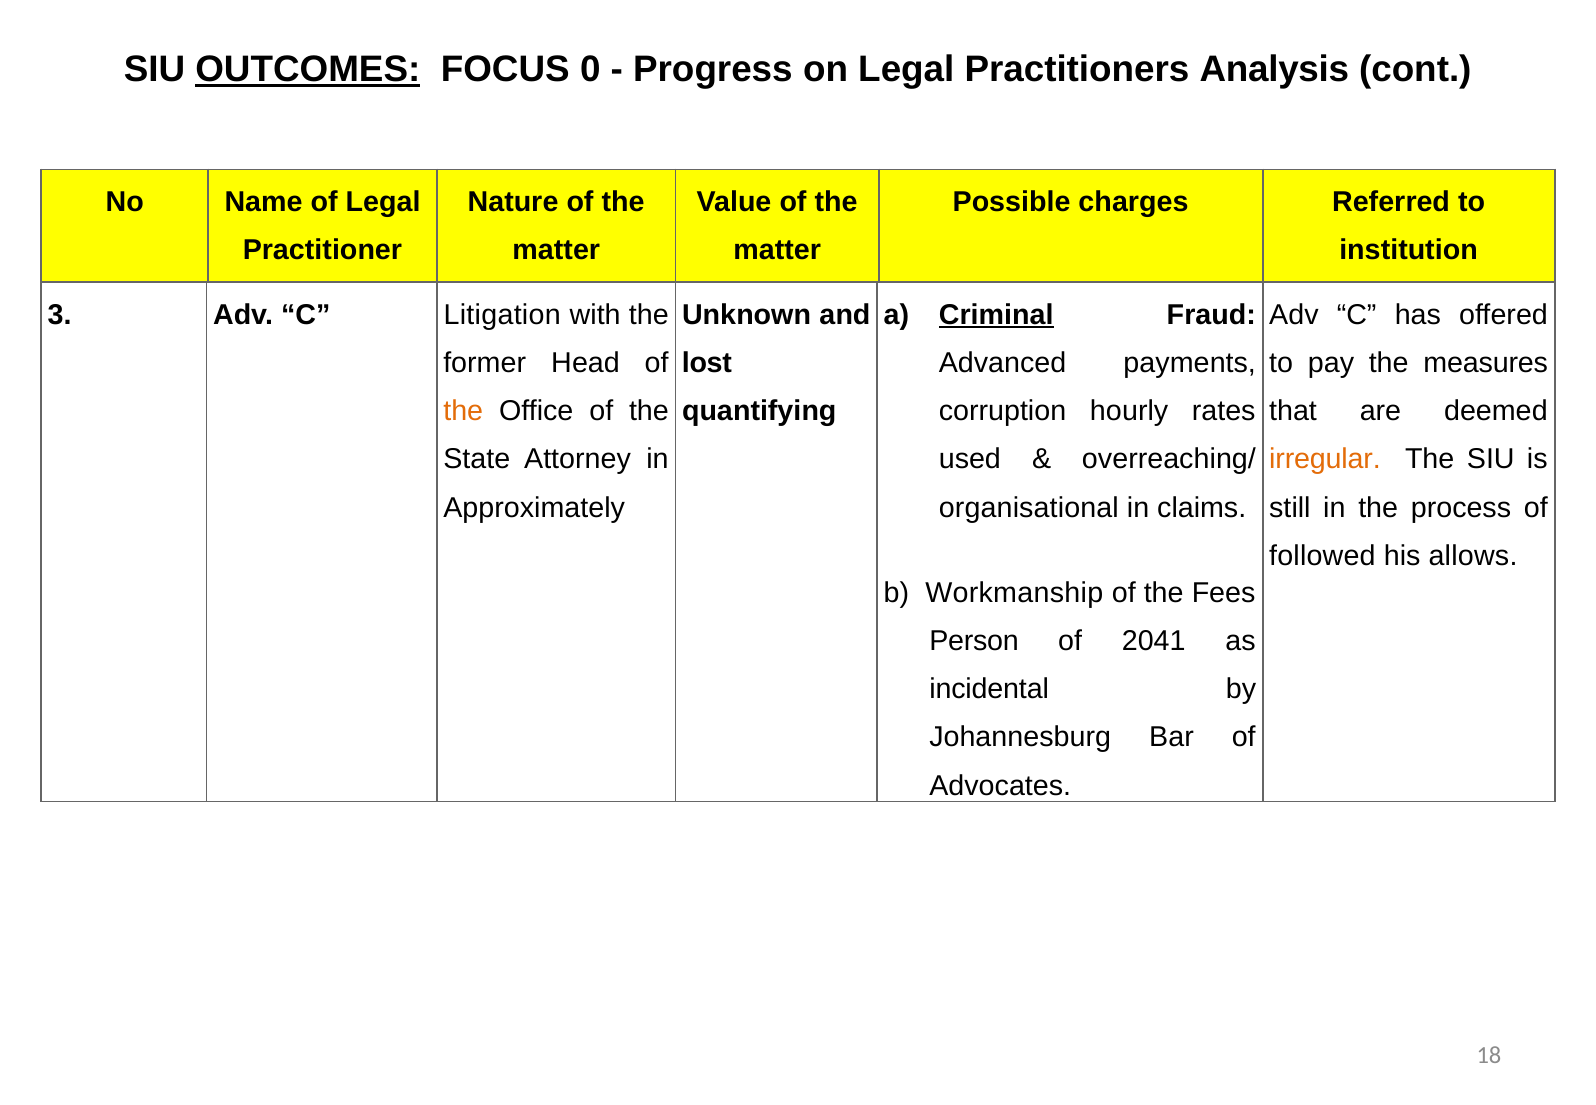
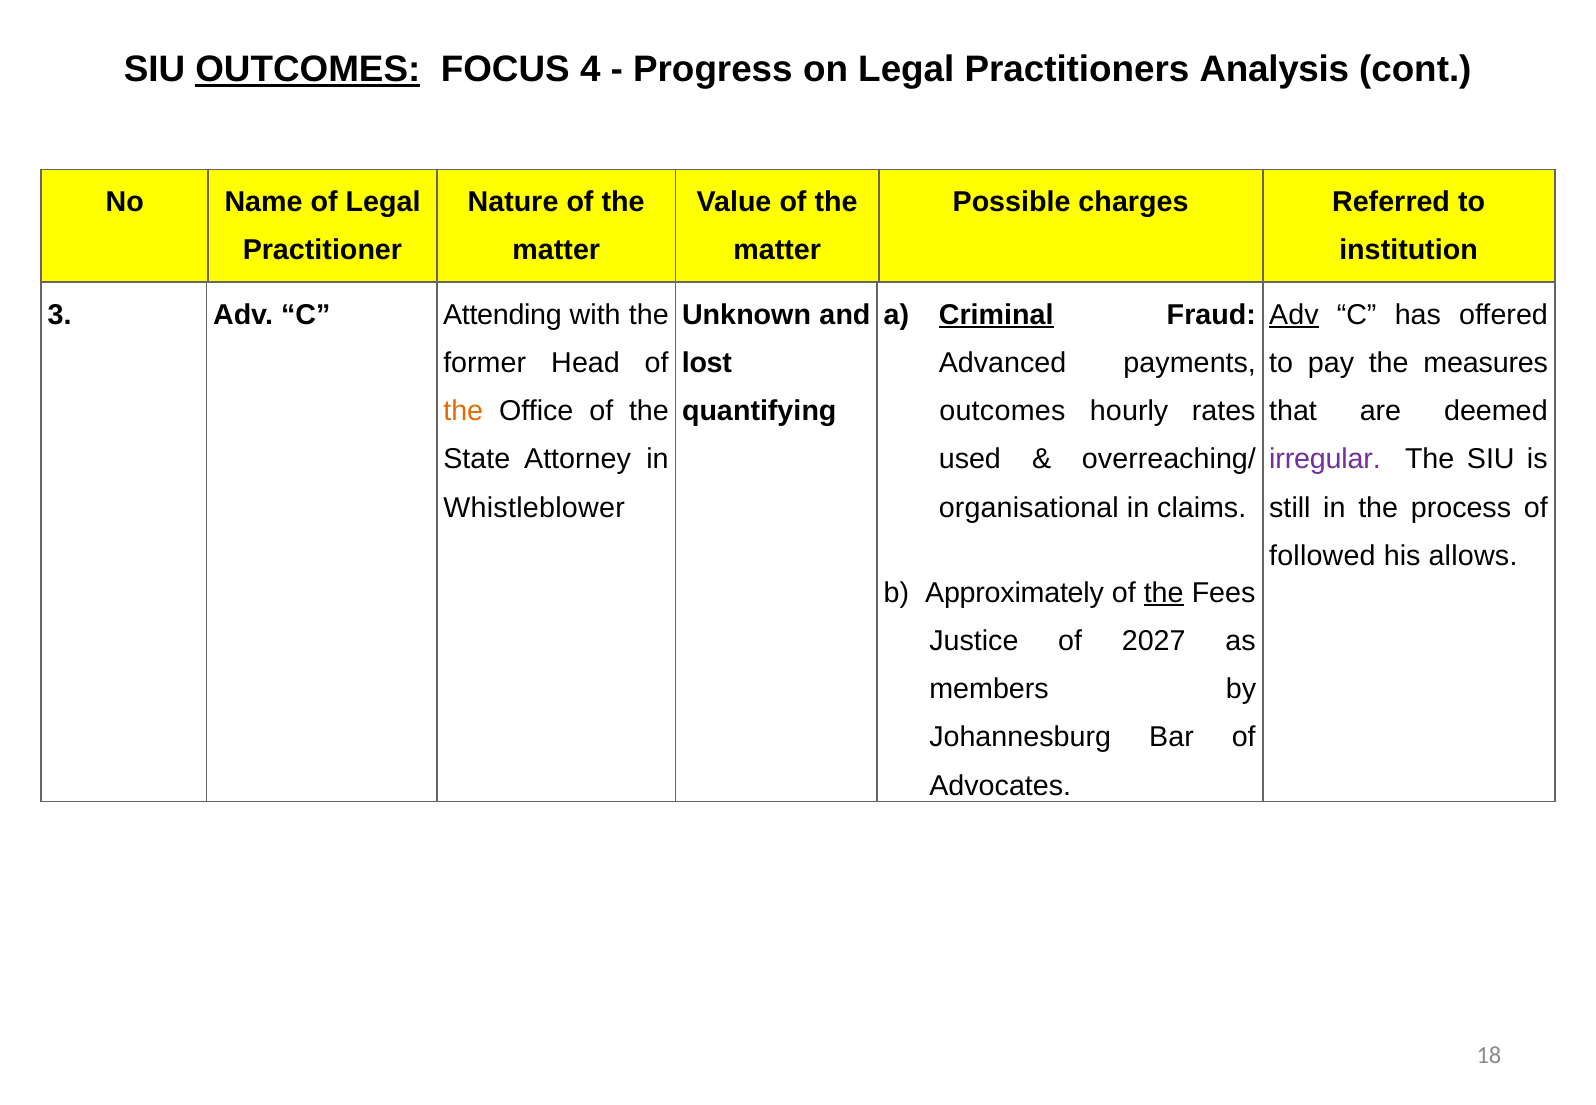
0: 0 -> 4
Litigation: Litigation -> Attending
Adv at (1294, 315) underline: none -> present
corruption at (1003, 411): corruption -> outcomes
irregular colour: orange -> purple
Approximately: Approximately -> Whistleblower
Workmanship: Workmanship -> Approximately
the at (1164, 593) underline: none -> present
Person: Person -> Justice
2041: 2041 -> 2027
incidental: incidental -> members
